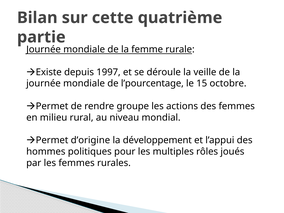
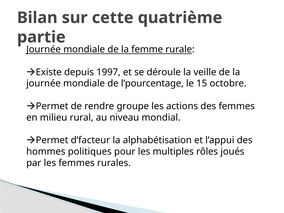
d’origine: d’origine -> d’facteur
développement: développement -> alphabétisation
